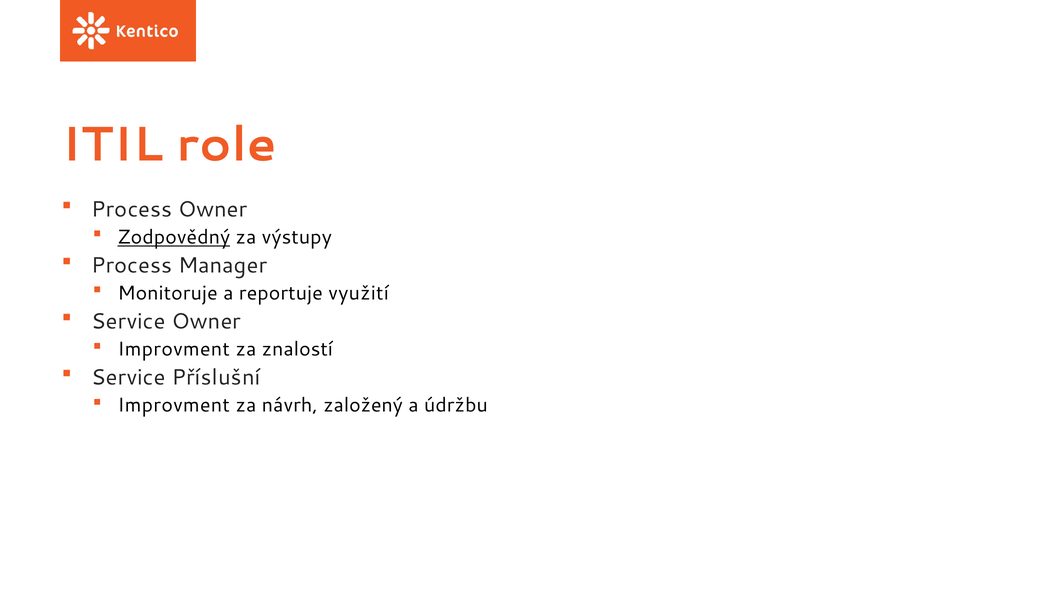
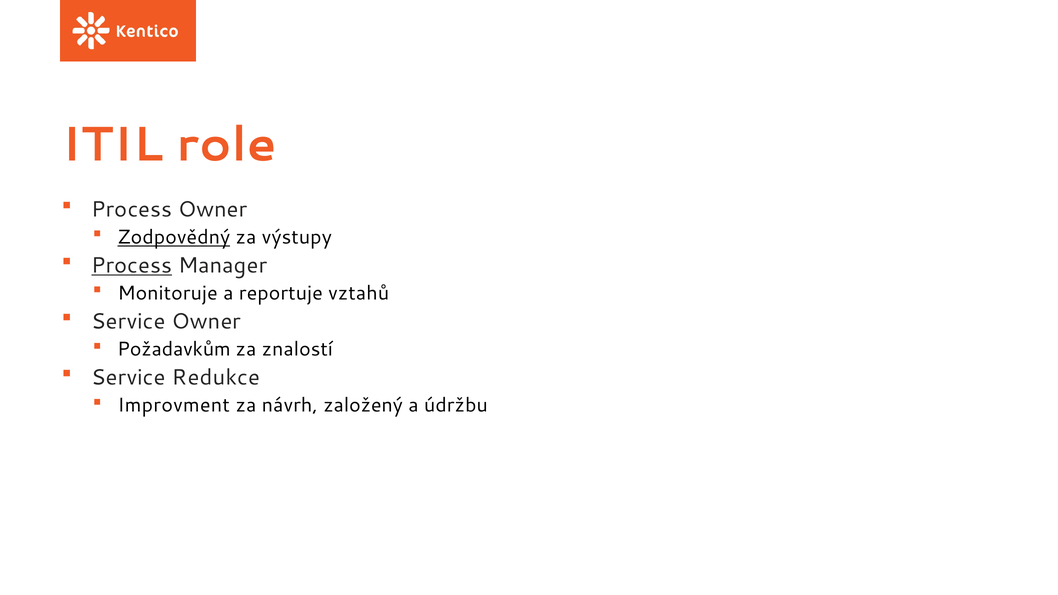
Process at (132, 266) underline: none -> present
využití: využití -> vztahů
Improvment at (174, 349): Improvment -> Požadavkům
Příslušní: Příslušní -> Redukce
